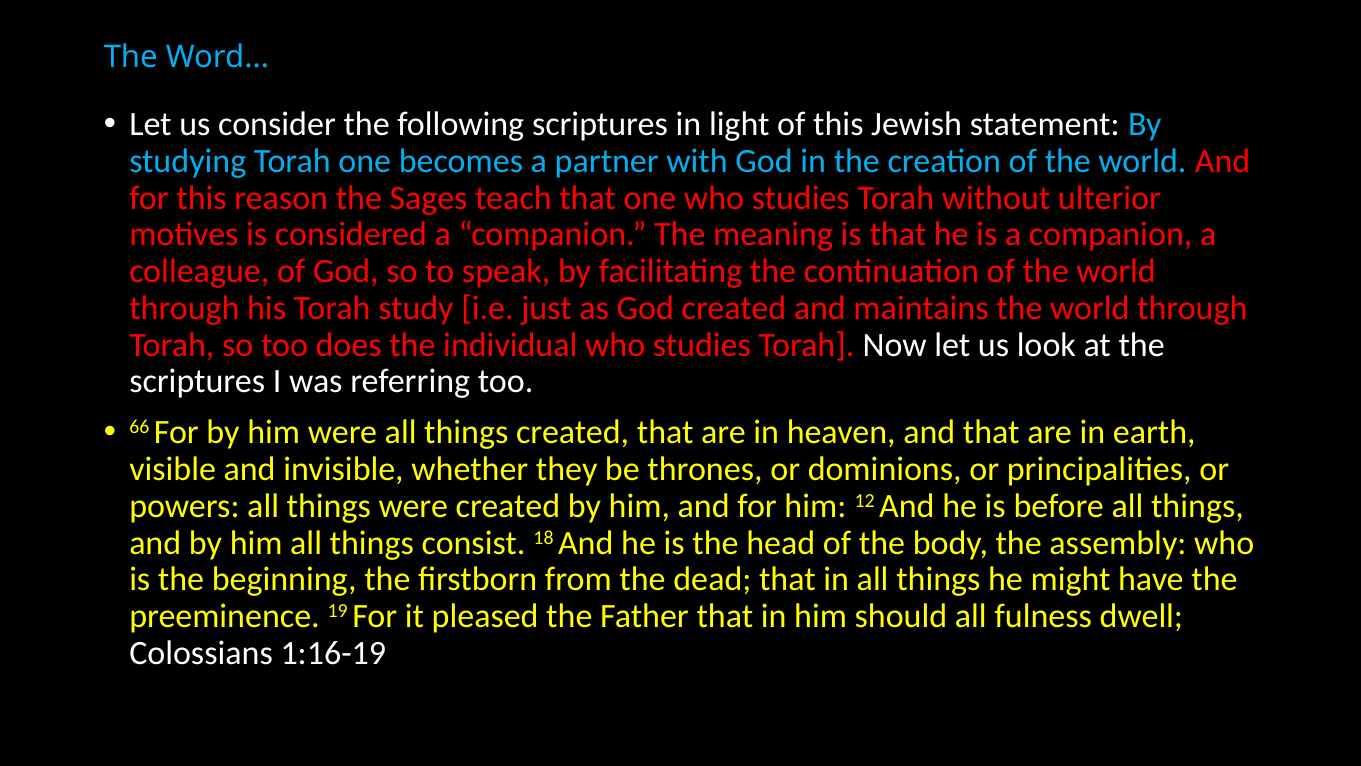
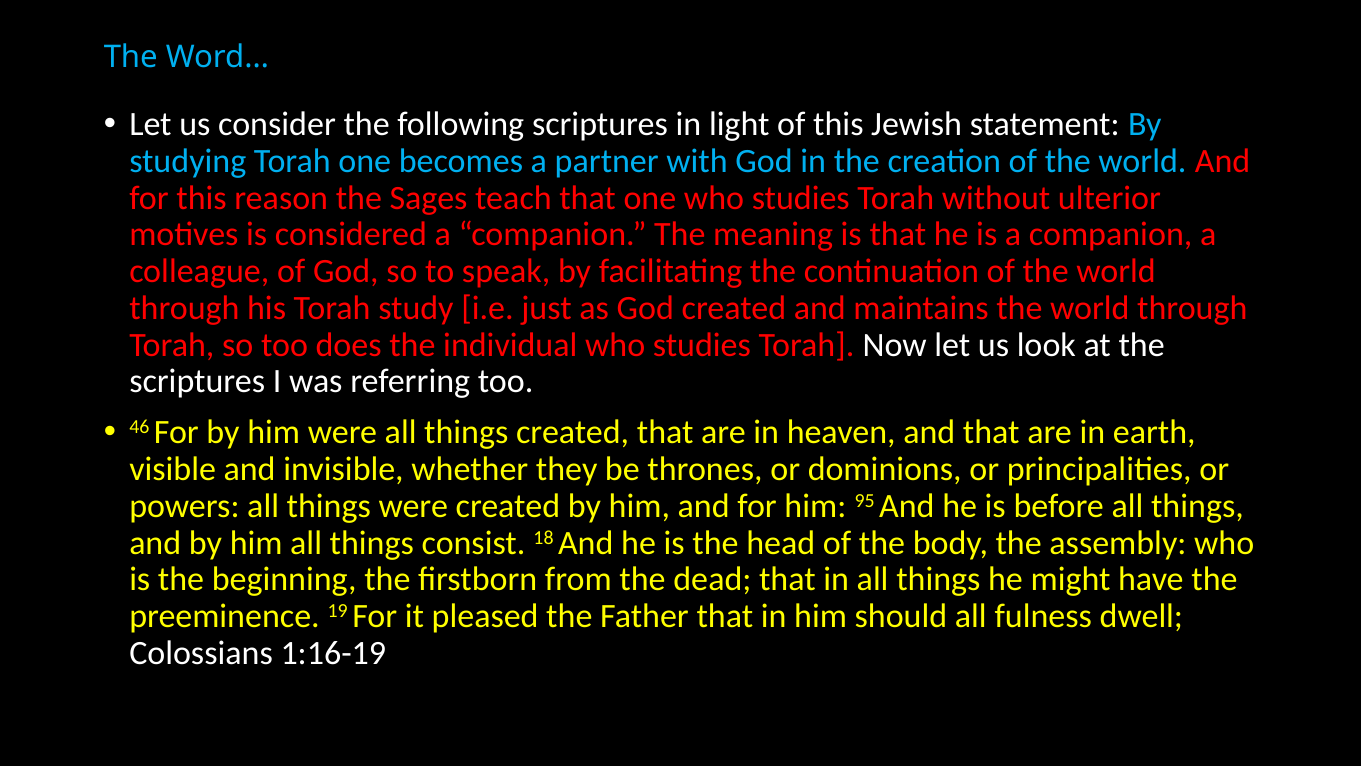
66: 66 -> 46
12: 12 -> 95
